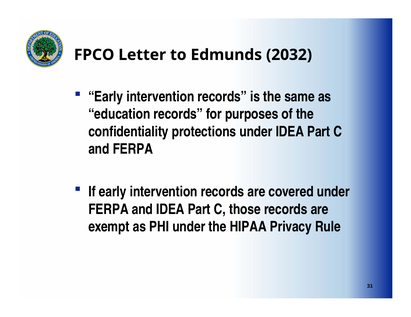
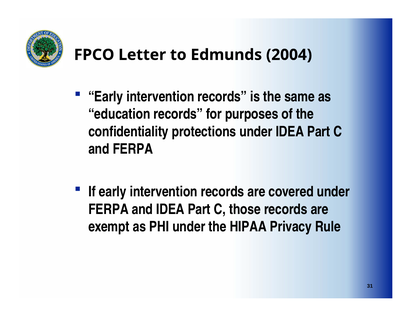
2032: 2032 -> 2004
